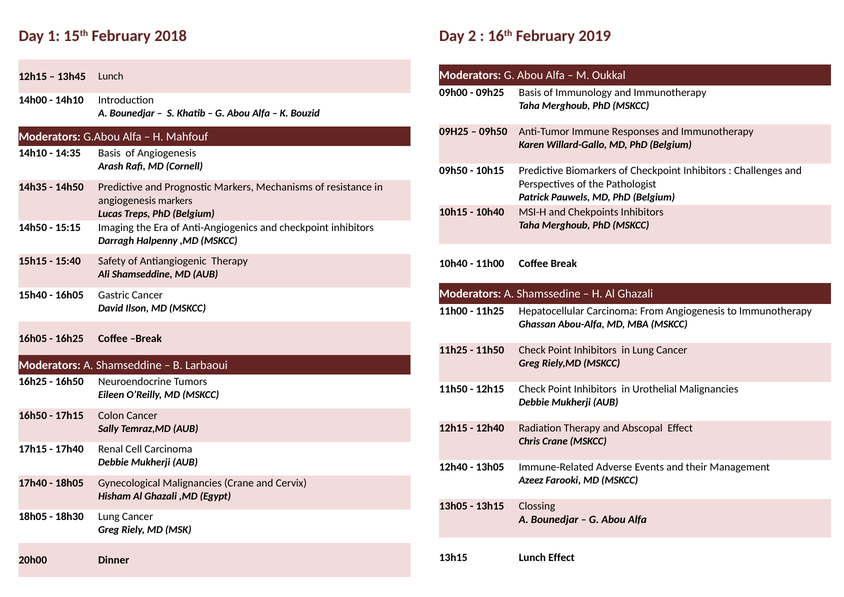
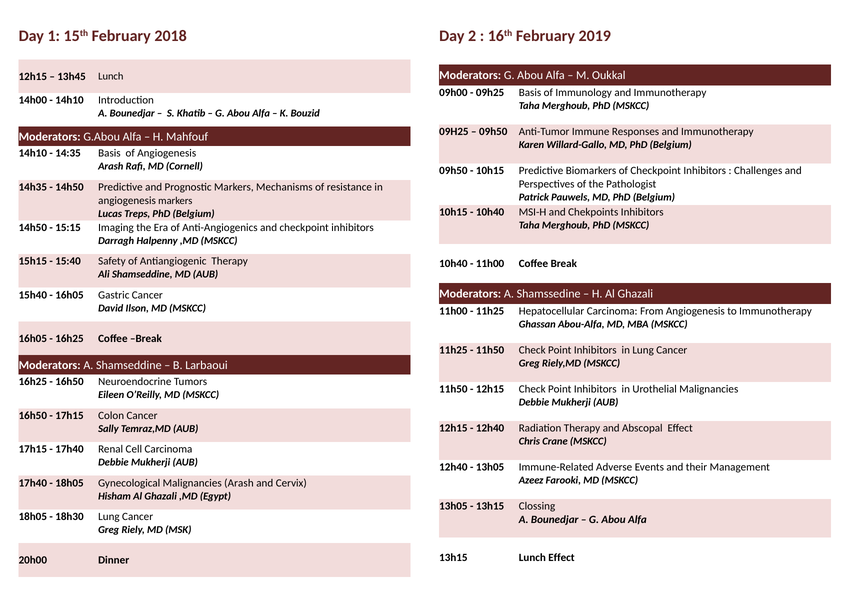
Malignancies Crane: Crane -> Arash
